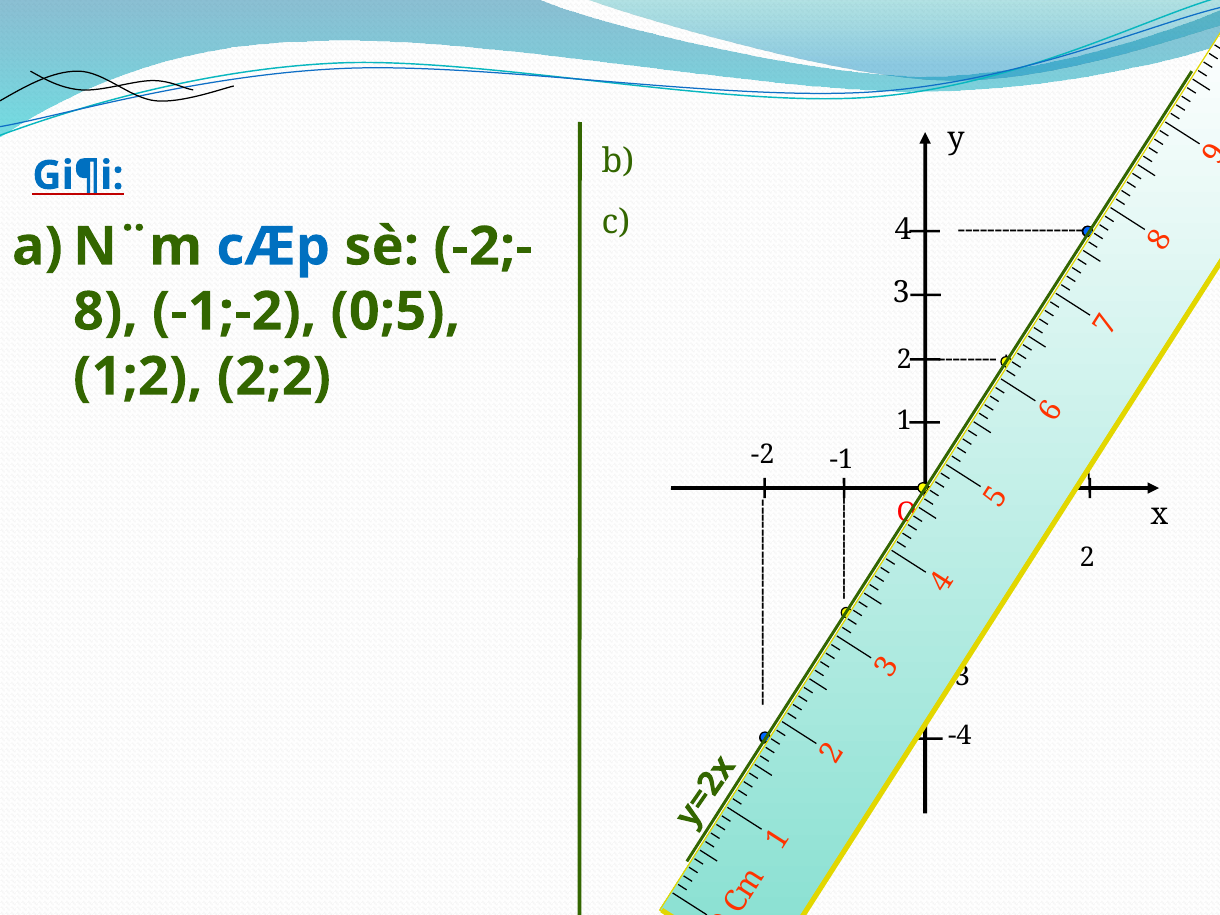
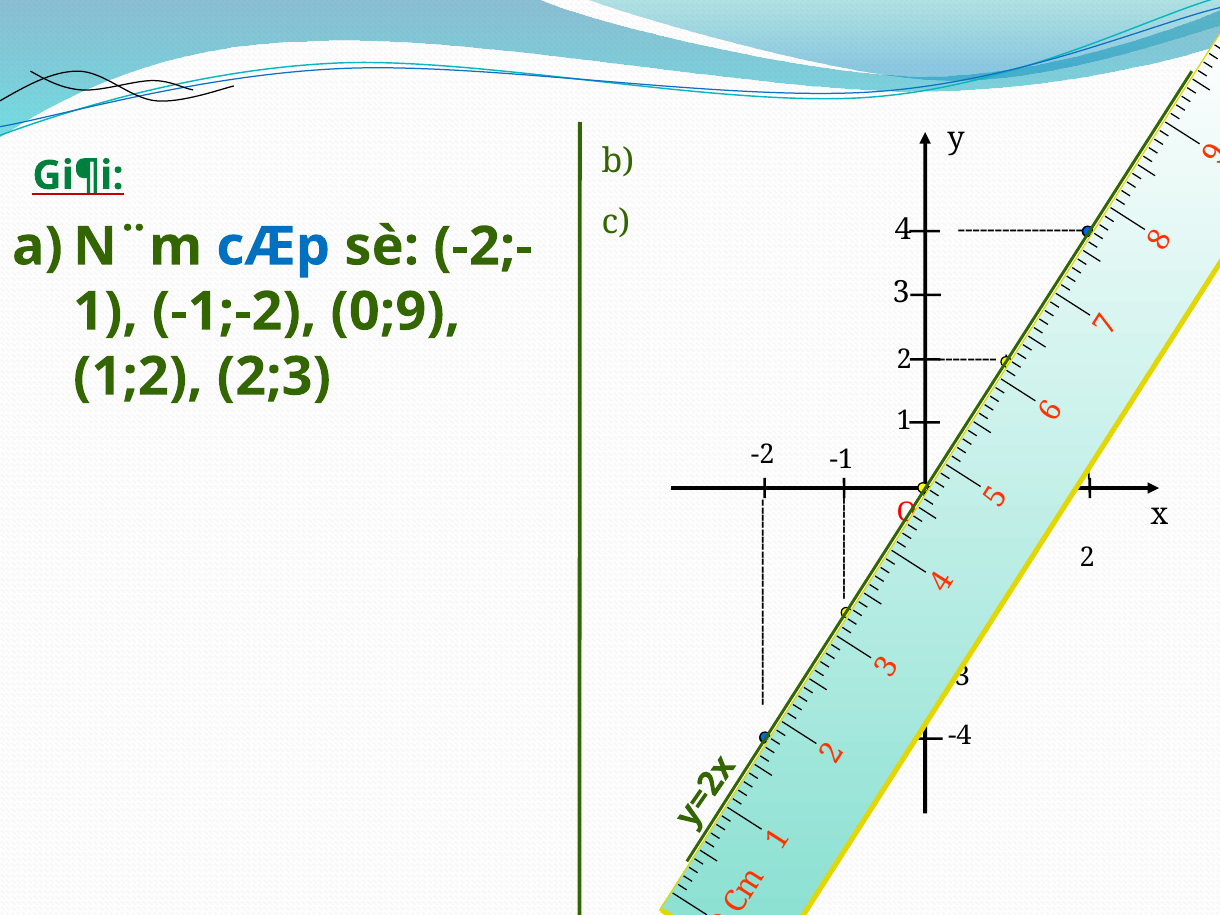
Gi¶i colour: blue -> green
8 at (105, 312): 8 -> 1
0;5: 0;5 -> 0;9
2;2: 2;2 -> 2;3
